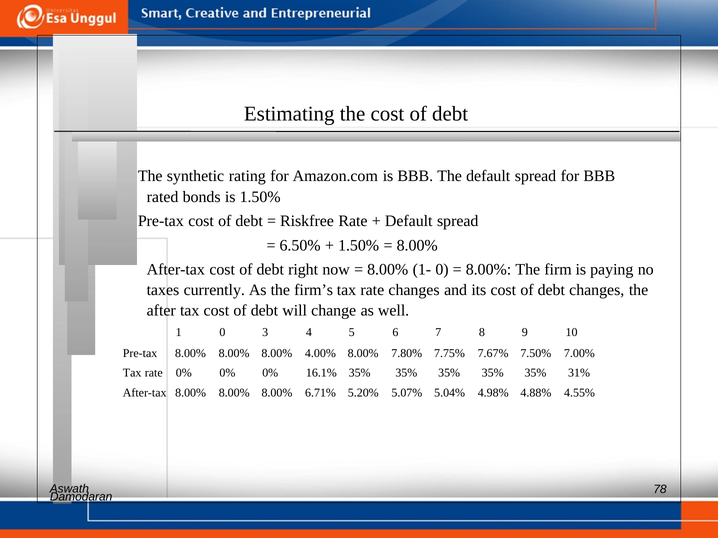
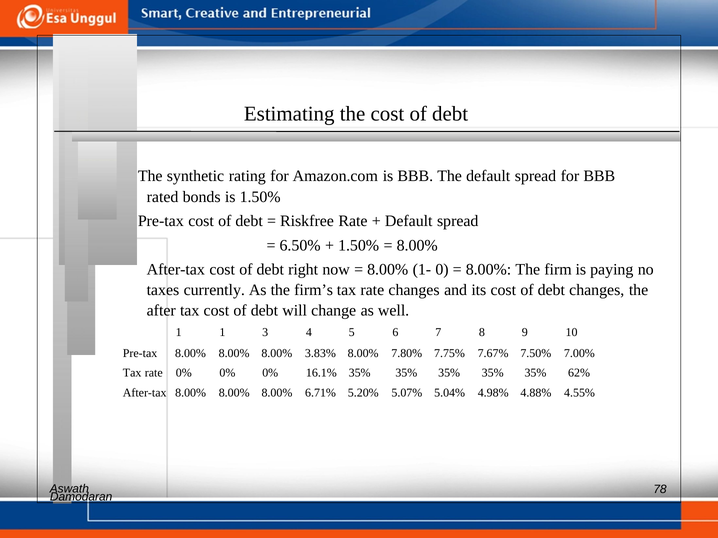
1 0: 0 -> 1
4.00%: 4.00% -> 3.83%
31%: 31% -> 62%
